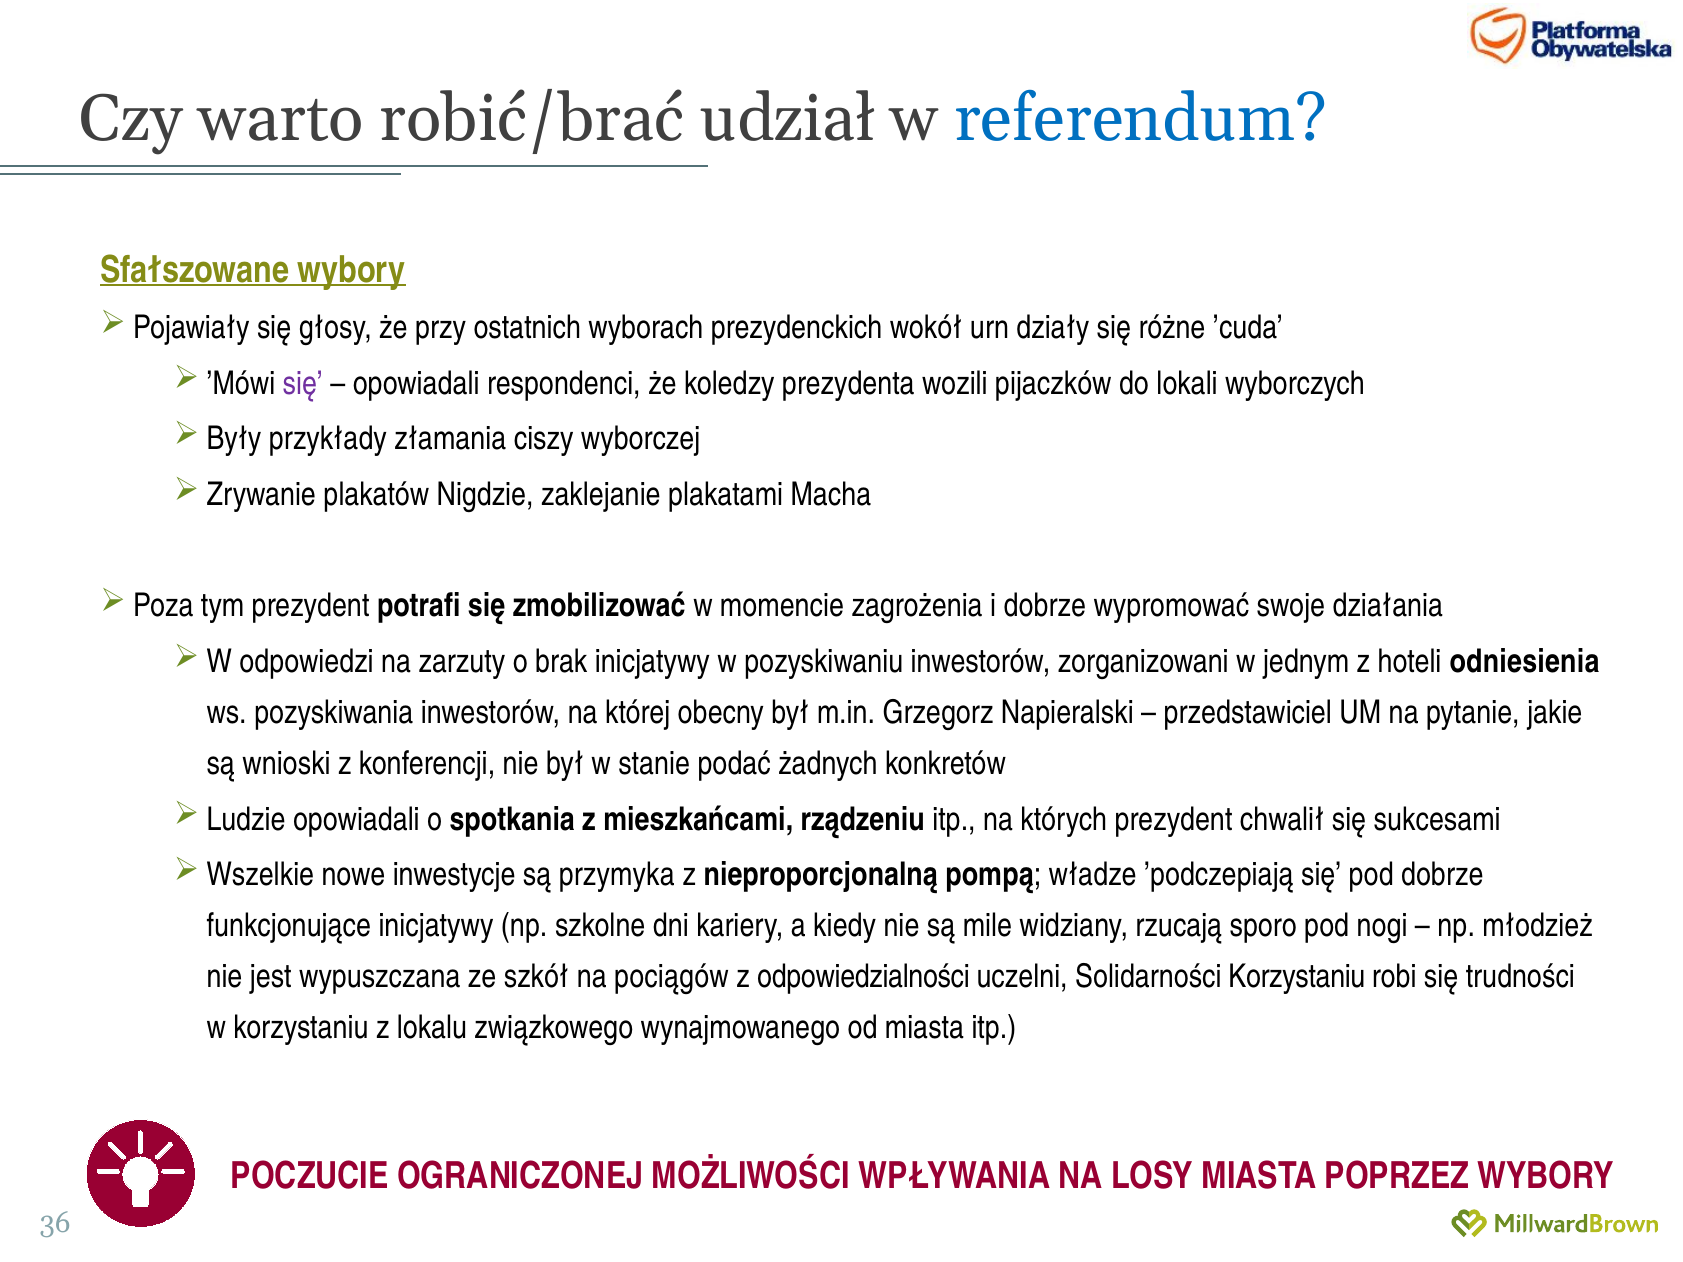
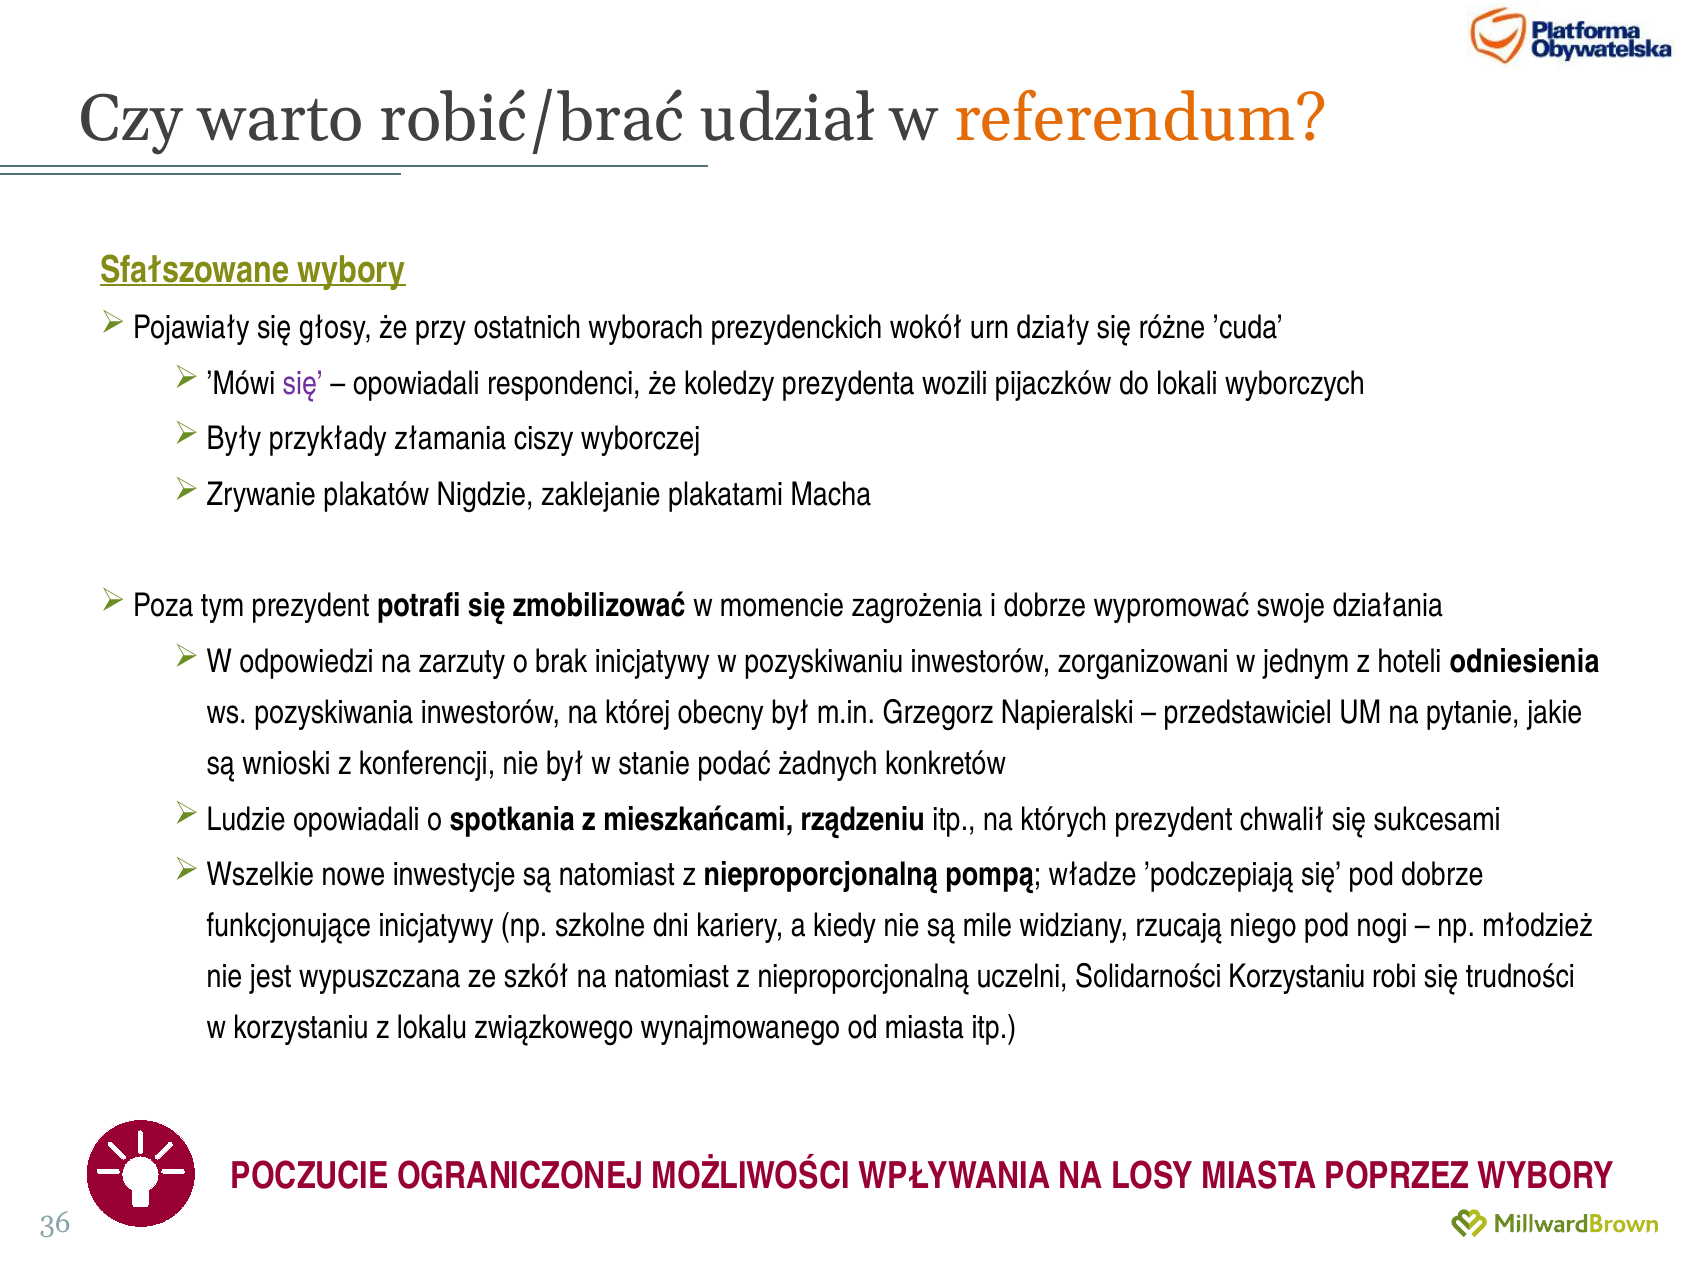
referendum colour: blue -> orange
są przymyka: przymyka -> natomiast
sporo: sporo -> niego
na pociągów: pociągów -> natomiast
odpowiedzialności at (863, 977): odpowiedzialności -> nieproporcjonalną
